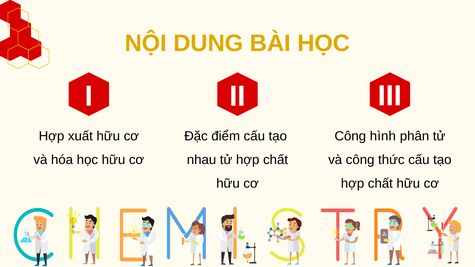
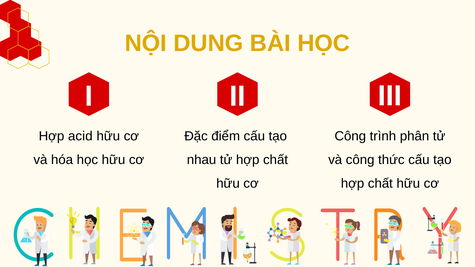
xuất: xuất -> acid
hình: hình -> trình
